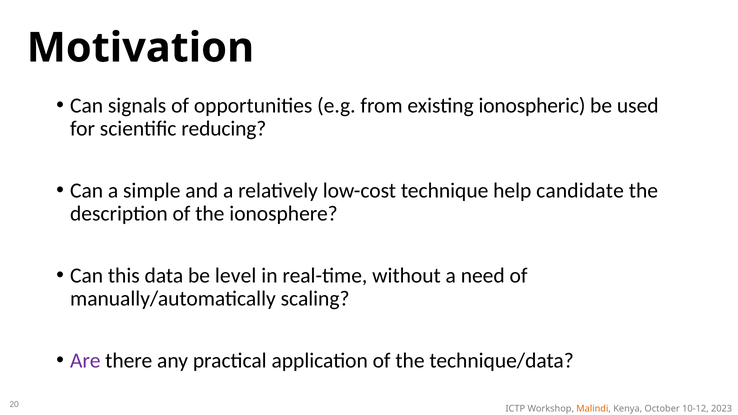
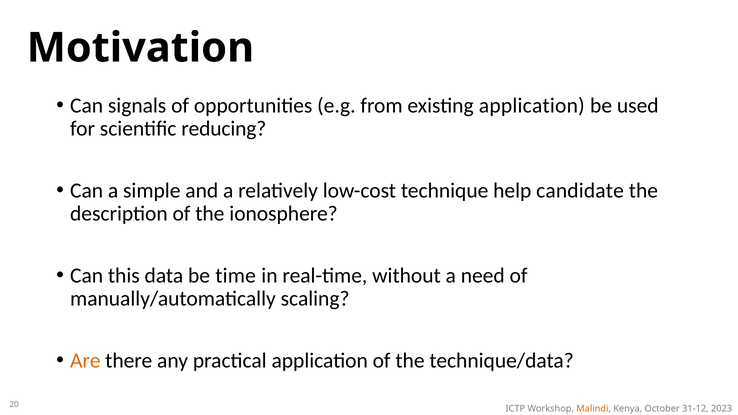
existing ionospheric: ionospheric -> application
level: level -> time
Are colour: purple -> orange
10-12: 10-12 -> 31-12
